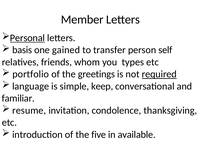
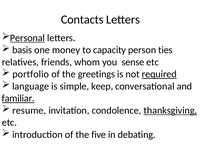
Member: Member -> Contacts
gained: gained -> money
transfer: transfer -> capacity
self: self -> ties
types: types -> sense
familiar underline: none -> present
thanksgiving underline: none -> present
available: available -> debating
